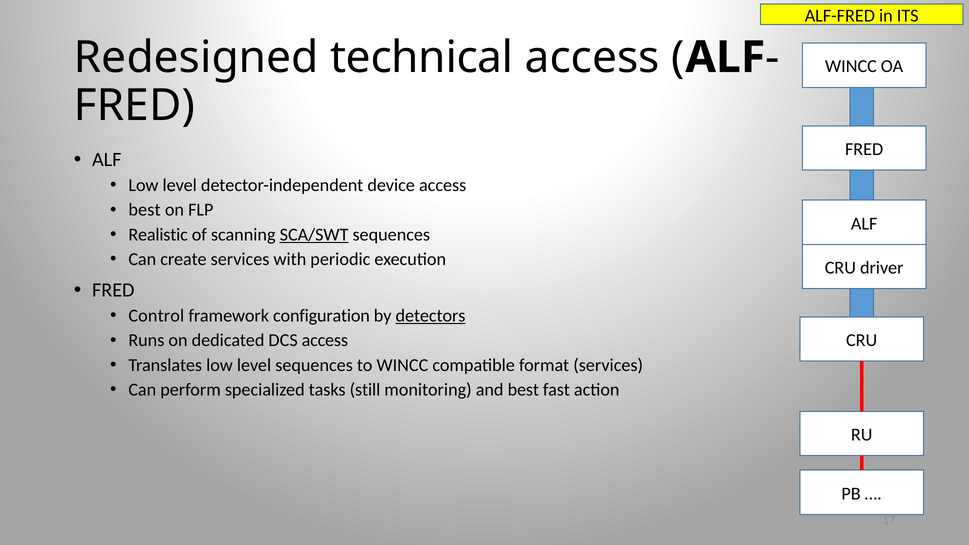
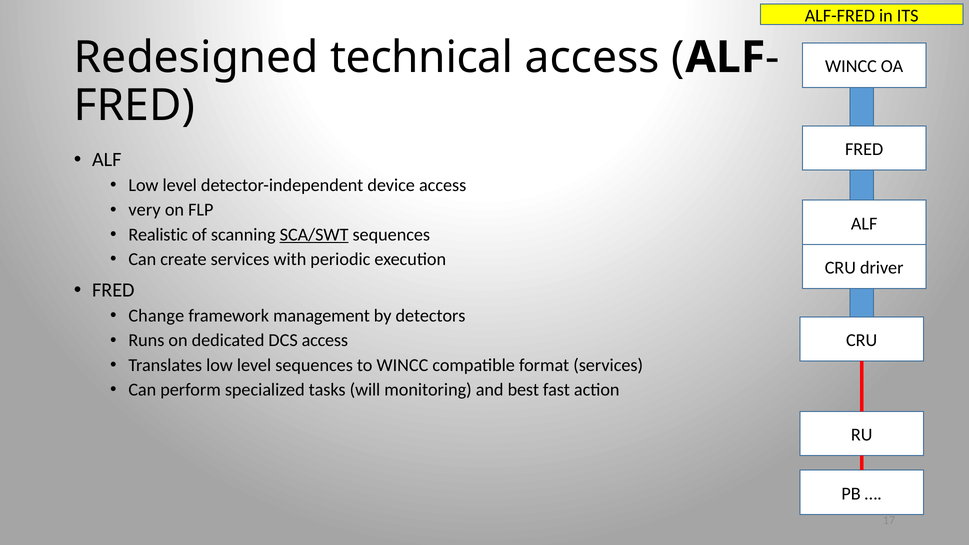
best at (145, 210): best -> very
Control: Control -> Change
configuration: configuration -> management
detectors underline: present -> none
still: still -> will
